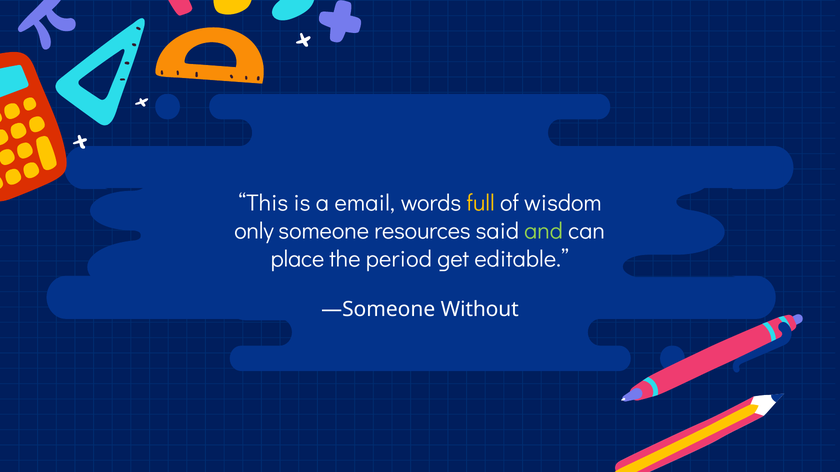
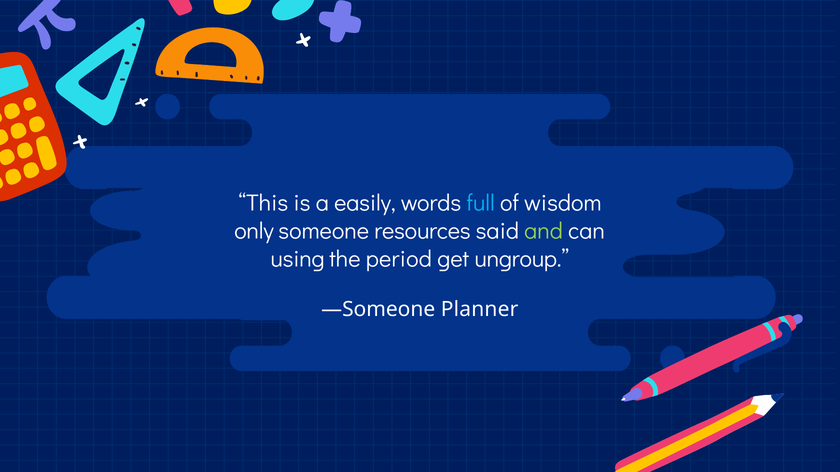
email: email -> easily
full colour: yellow -> light blue
place: place -> using
editable: editable -> ungroup
Without: Without -> Planner
